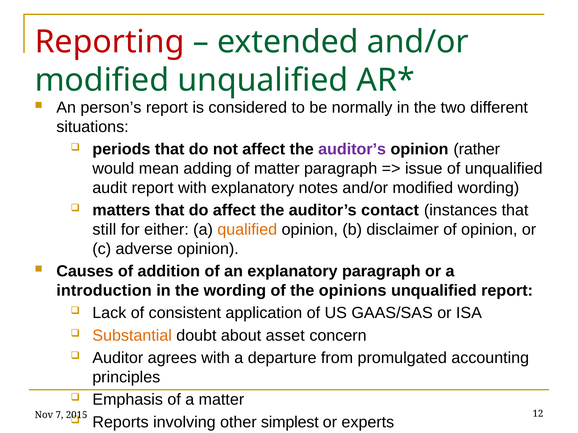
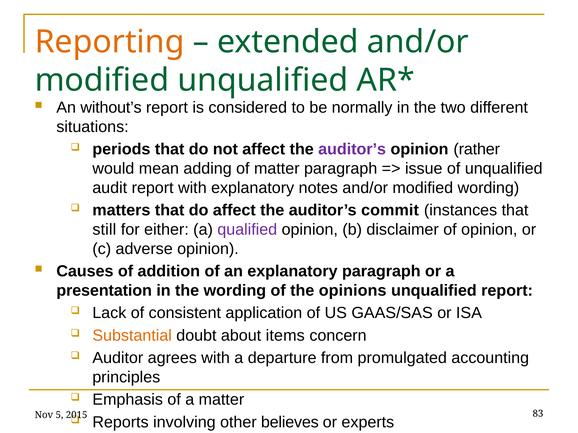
Reporting colour: red -> orange
person’s: person’s -> without’s
contact: contact -> commit
qualified colour: orange -> purple
introduction: introduction -> presentation
asset: asset -> items
7: 7 -> 5
12: 12 -> 83
simplest: simplest -> believes
